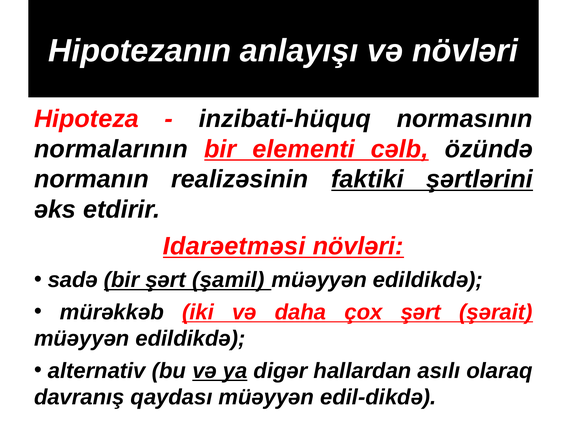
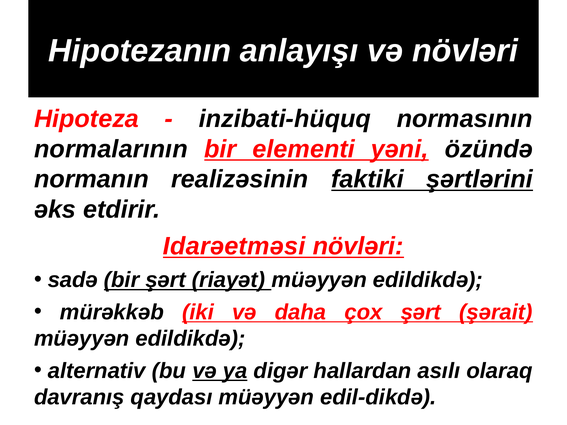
cəlb: cəlb -> yəni
şamil: şamil -> riayət
